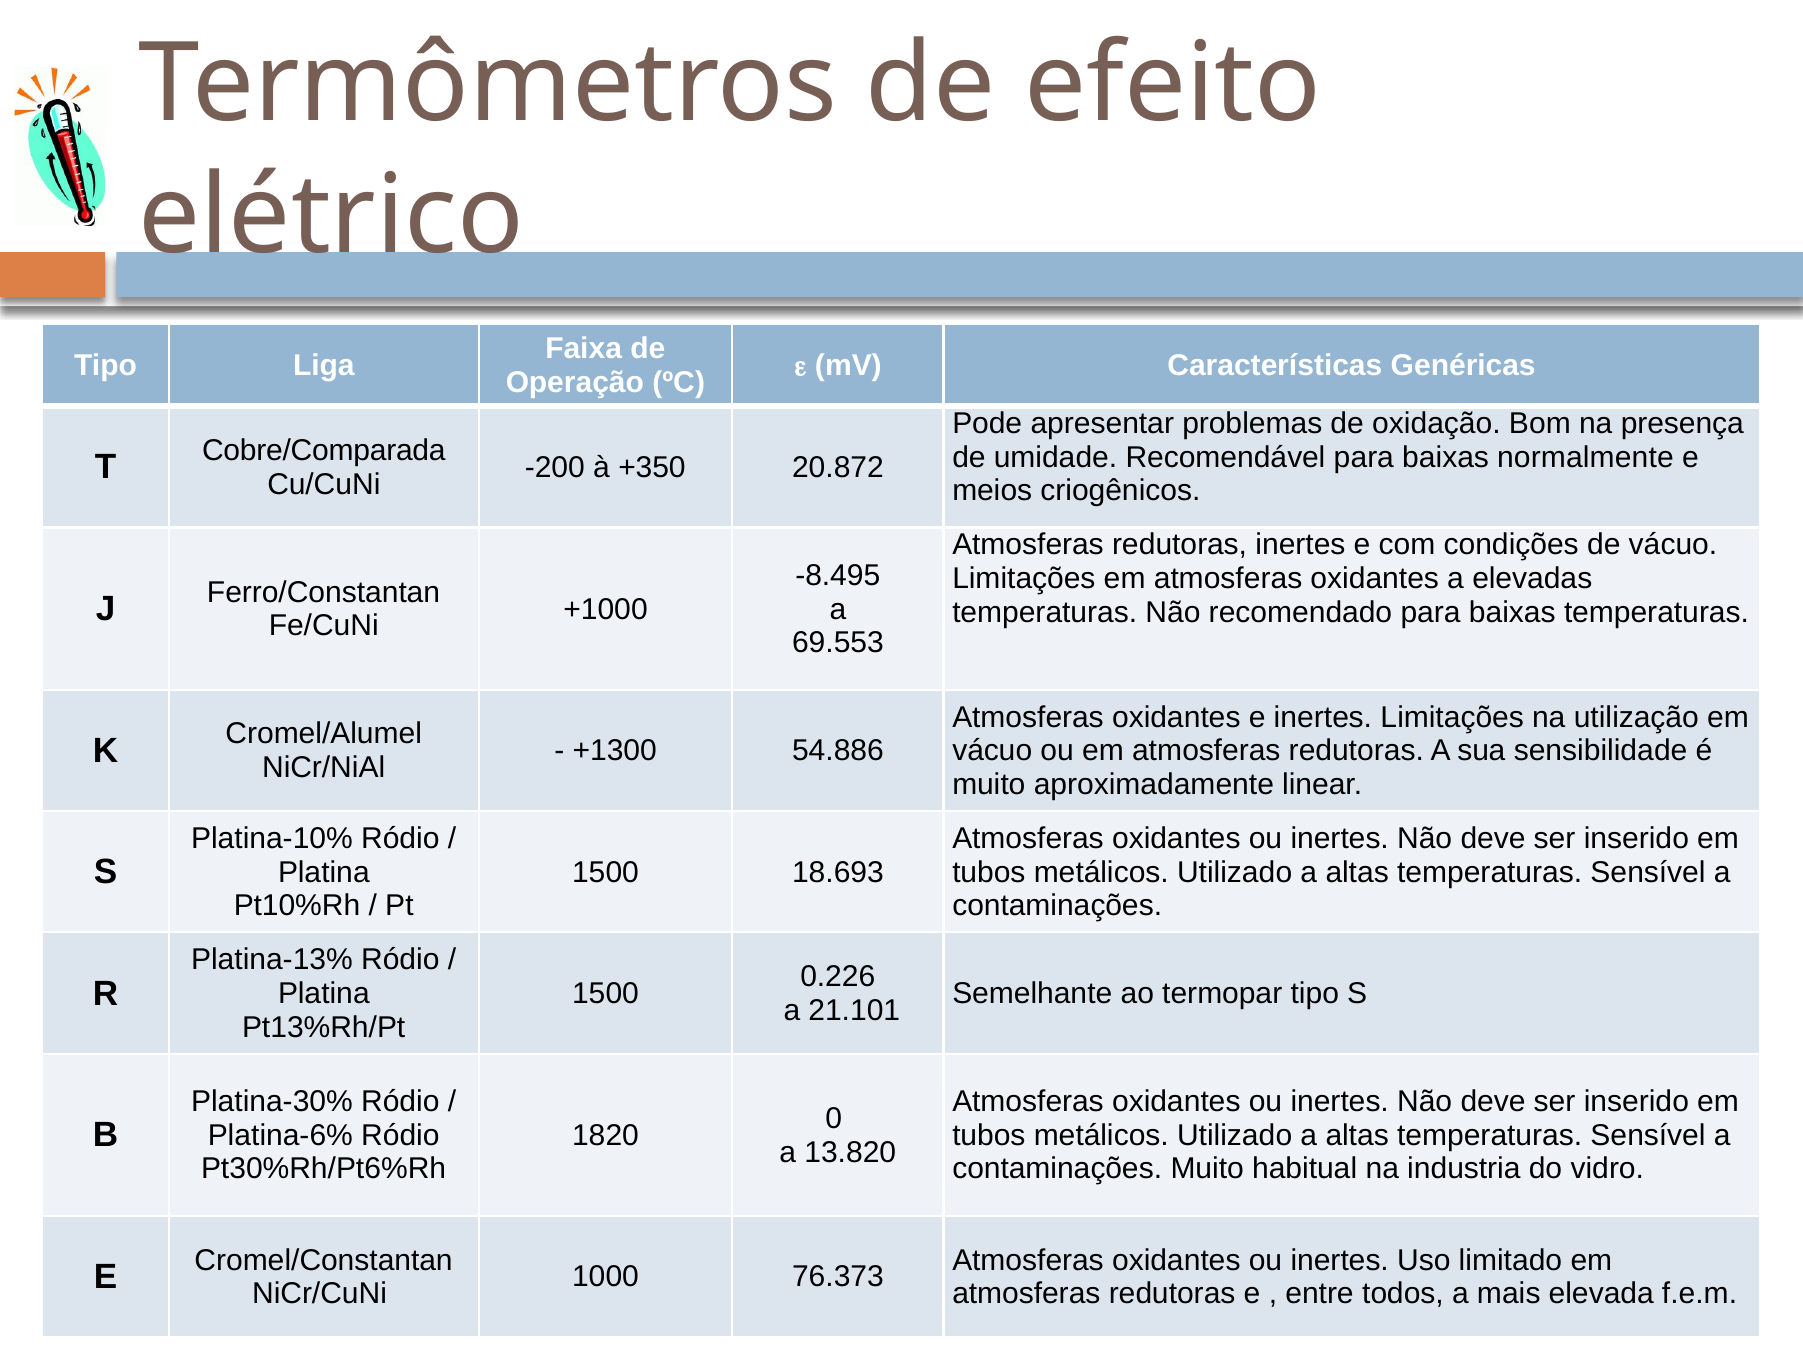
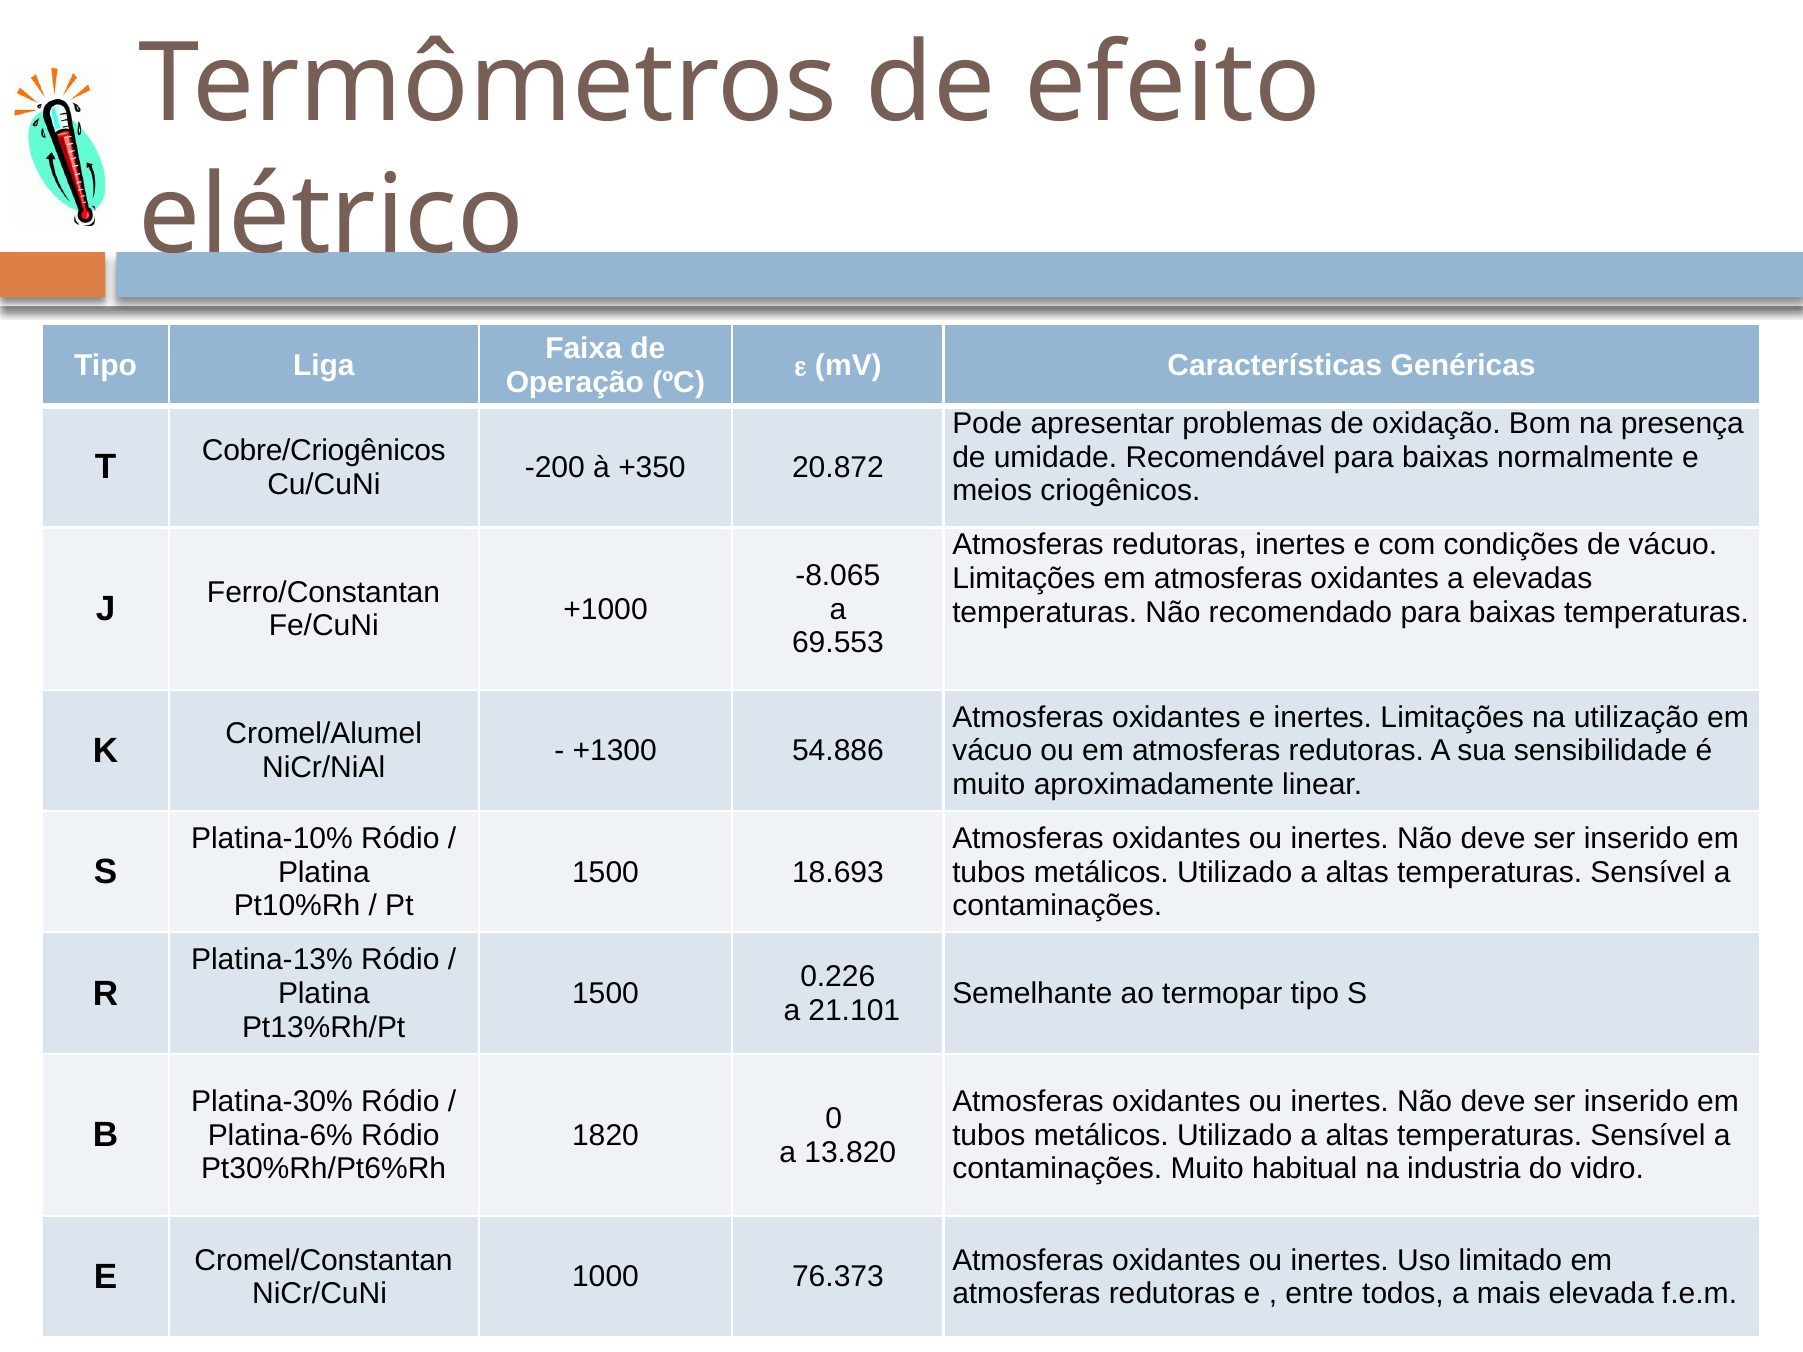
Cobre/Comparada: Cobre/Comparada -> Cobre/Criogênicos
-8.495: -8.495 -> -8.065
